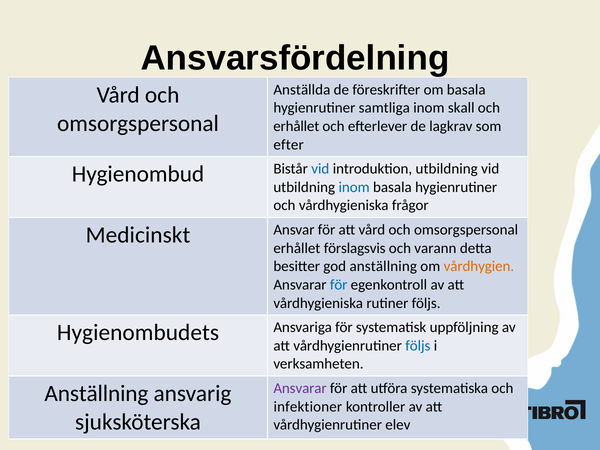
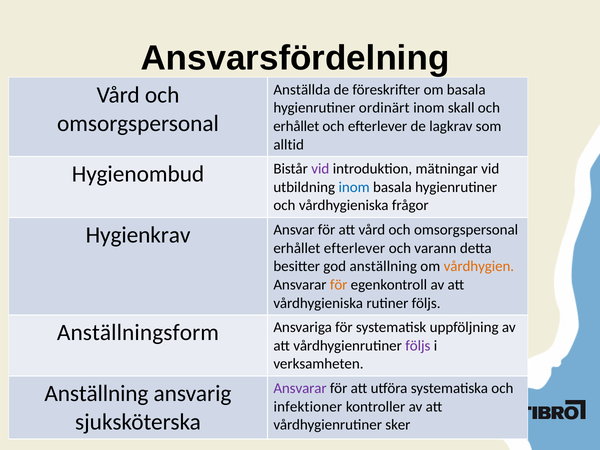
samtliga: samtliga -> ordinärt
efter: efter -> alltid
vid at (320, 169) colour: blue -> purple
introduktion utbildning: utbildning -> mätningar
Medicinskt: Medicinskt -> Hygienkrav
erhållet förslagsvis: förslagsvis -> efterlever
för at (339, 285) colour: blue -> orange
Hygienombudets: Hygienombudets -> Anställningsform
följs at (418, 346) colour: blue -> purple
elev: elev -> sker
